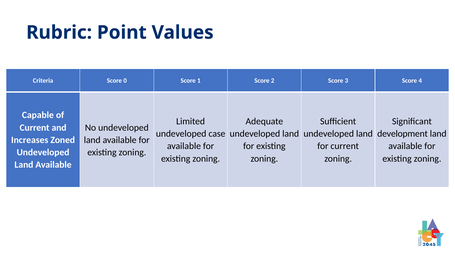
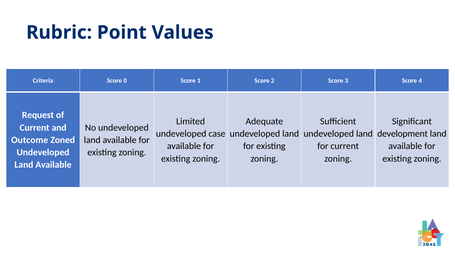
Capable: Capable -> Request
Increases: Increases -> Outcome
